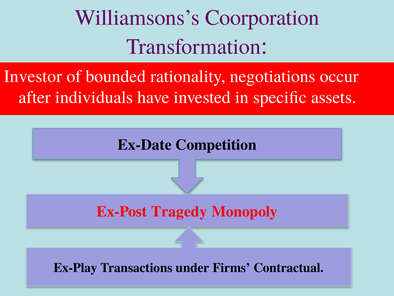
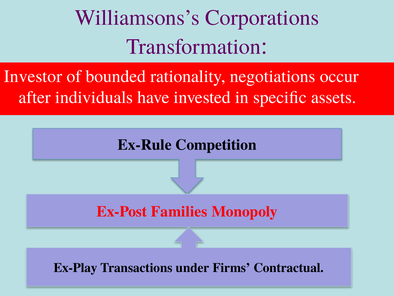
Coorporation: Coorporation -> Corporations
Ex-Date: Ex-Date -> Ex-Rule
Tragedy: Tragedy -> Families
